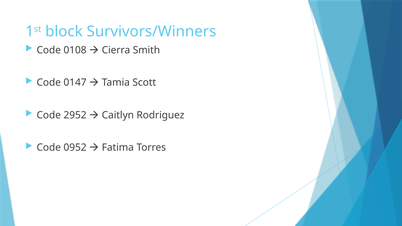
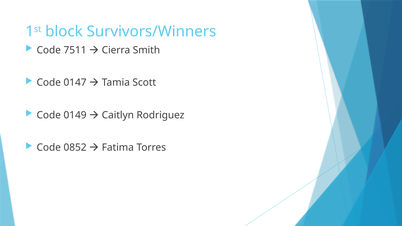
0108: 0108 -> 7511
2952: 2952 -> 0149
0952: 0952 -> 0852
